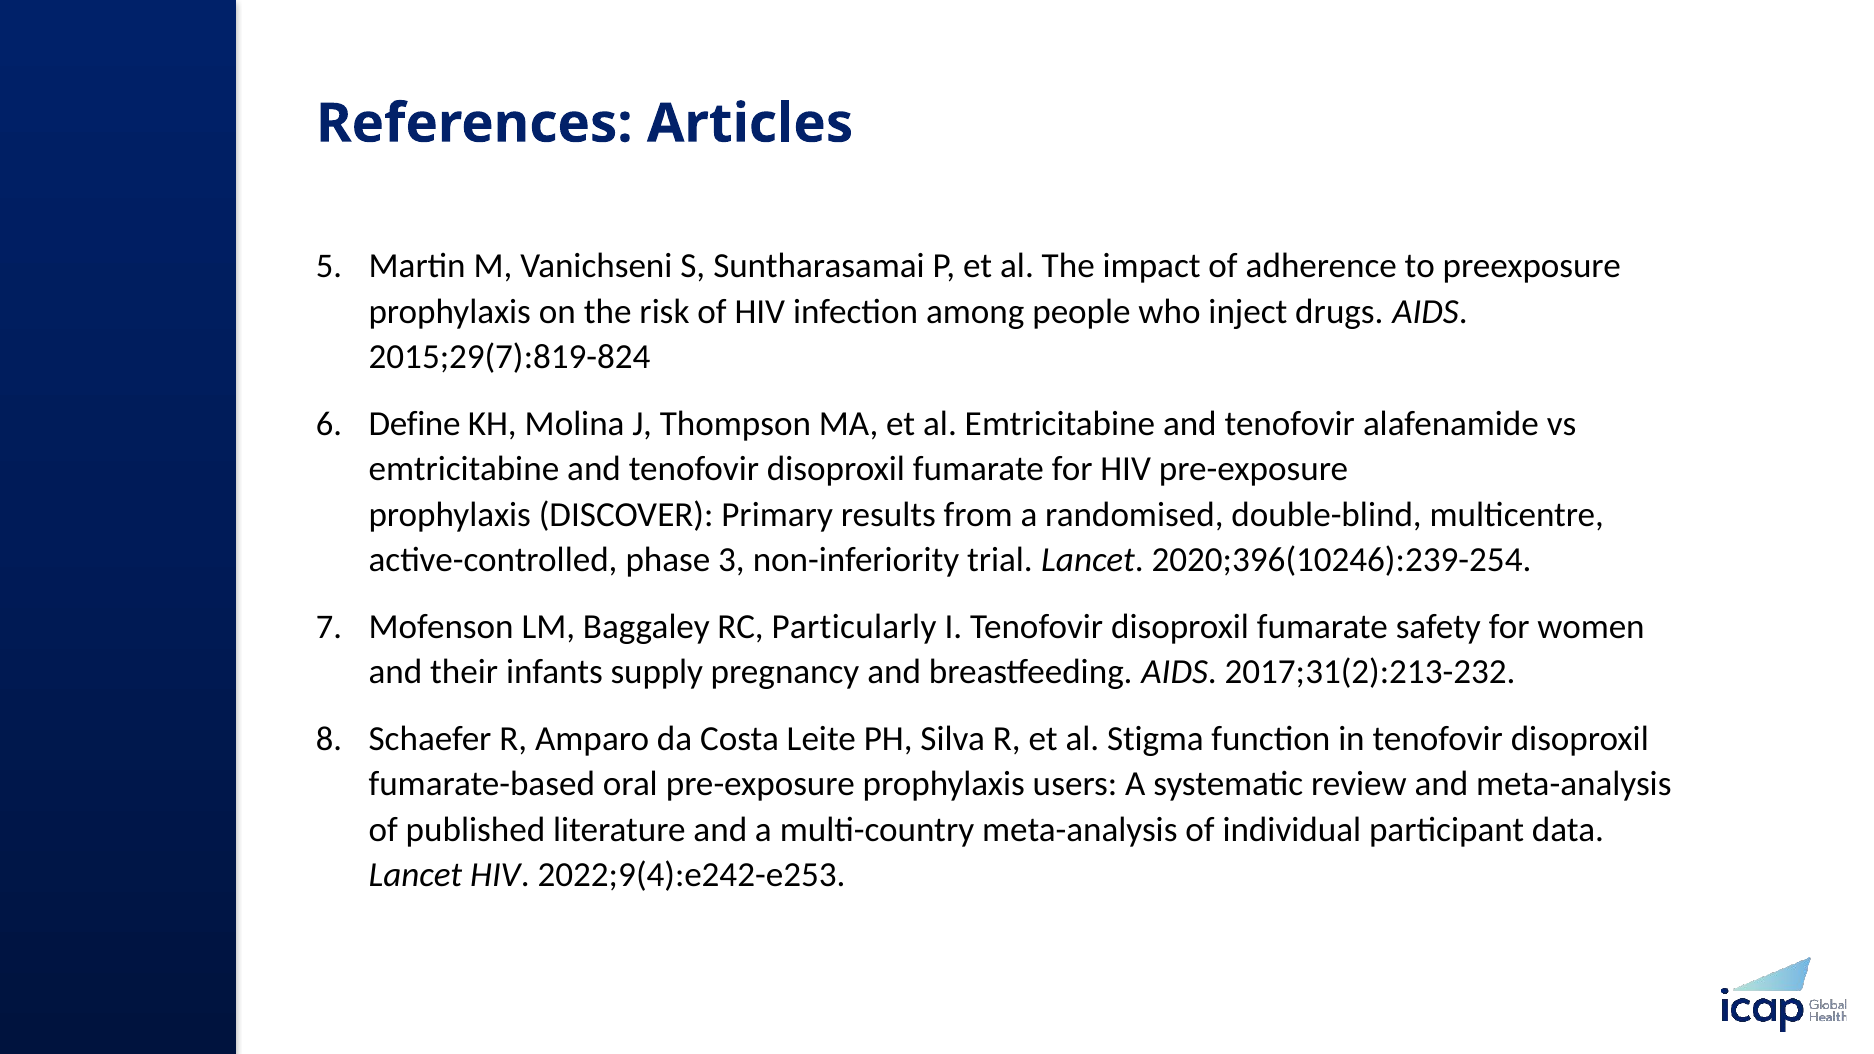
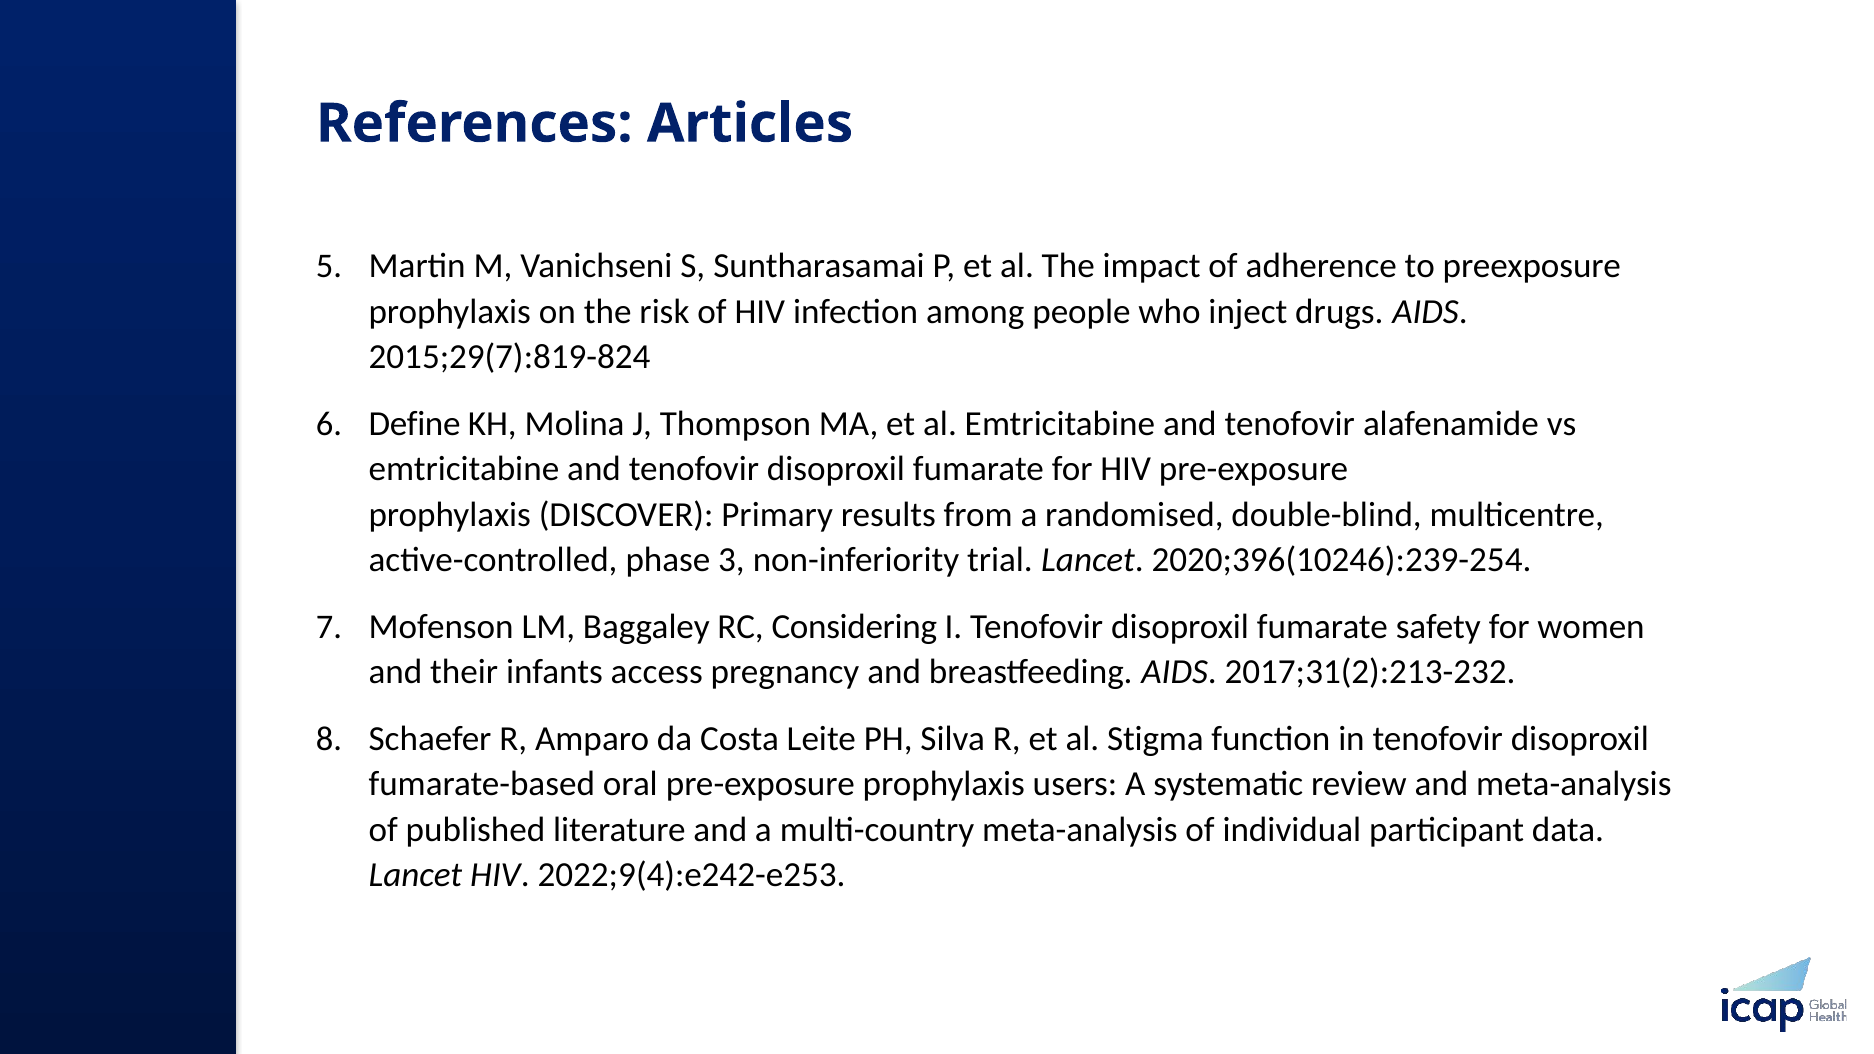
Particularly: Particularly -> Considering
supply: supply -> access
